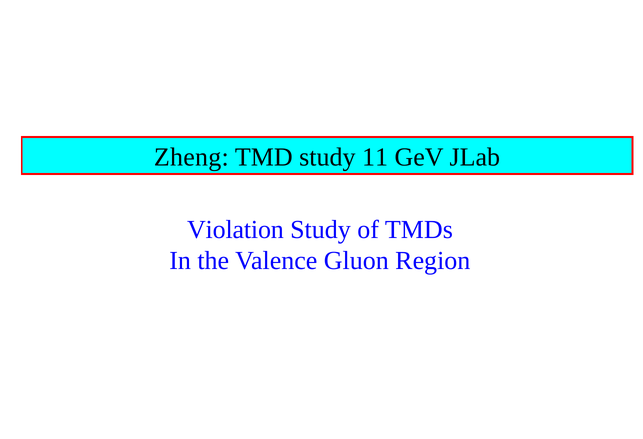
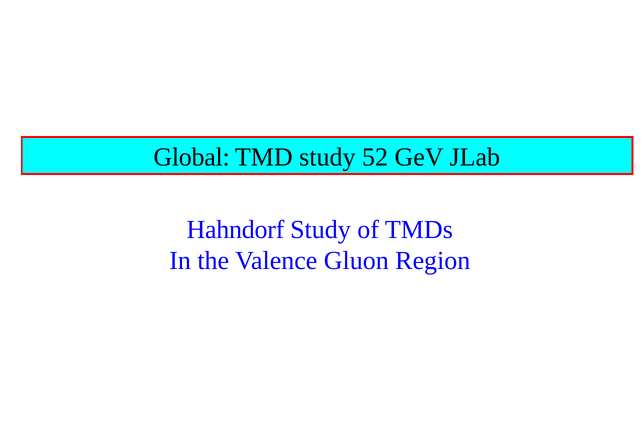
Zheng: Zheng -> Global
11: 11 -> 52
Violation: Violation -> Hahndorf
